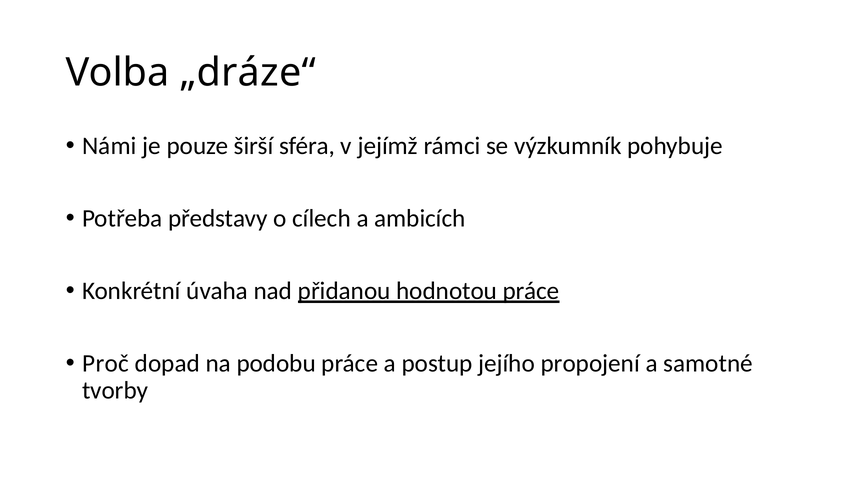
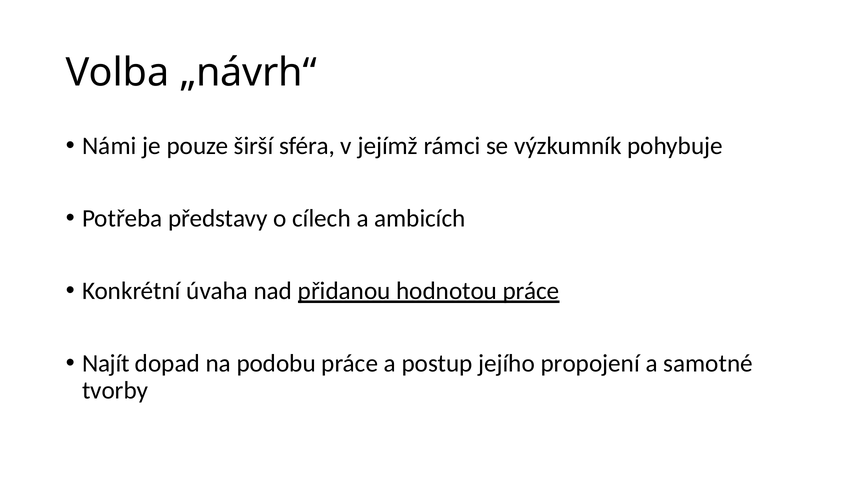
„dráze“: „dráze“ -> „návrh“
Proč: Proč -> Najít
